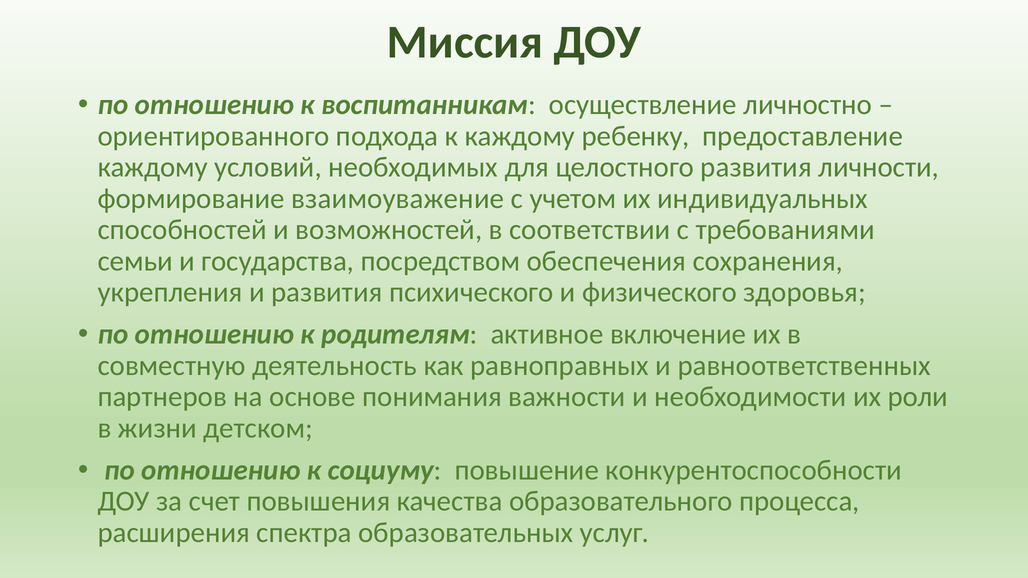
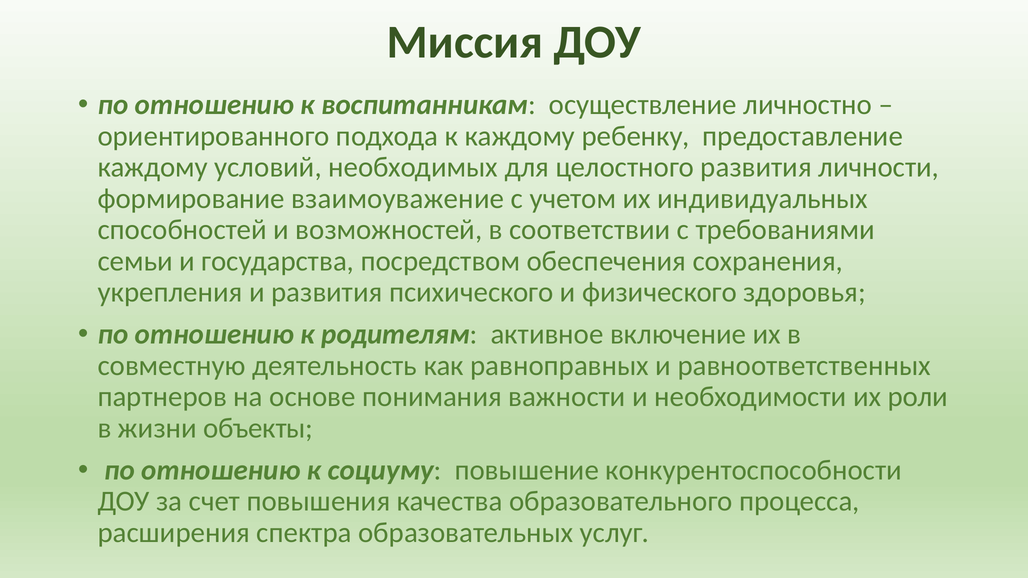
детском: детском -> объекты
